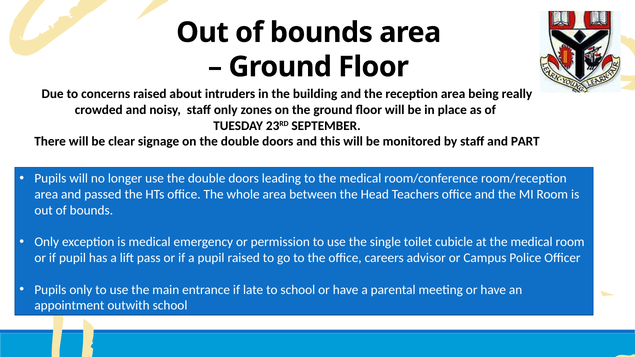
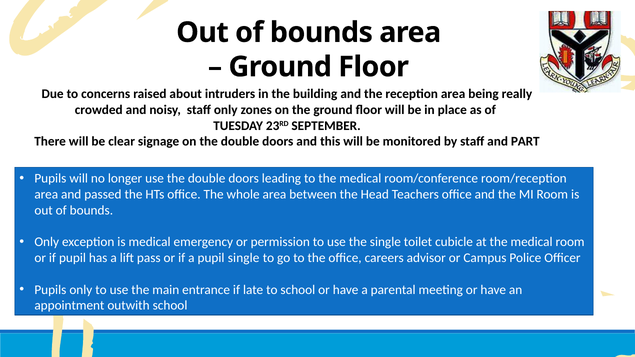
pupil raised: raised -> single
